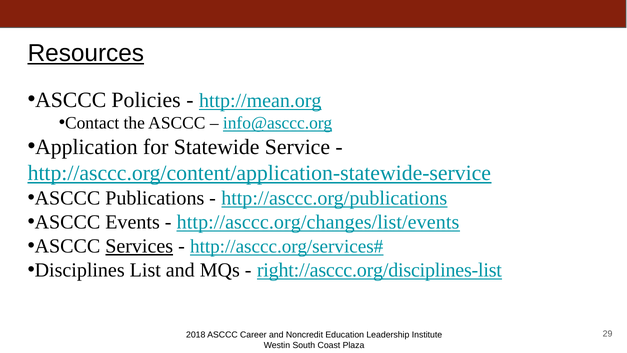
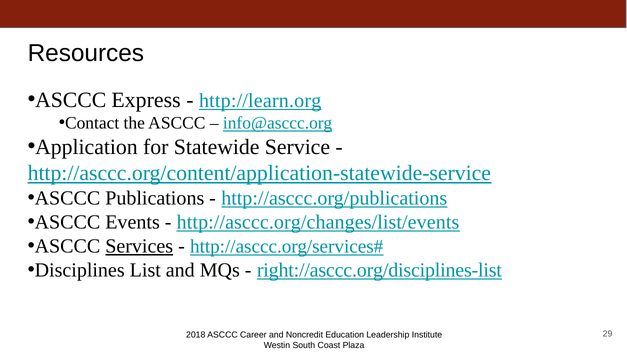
Resources underline: present -> none
Policies: Policies -> Express
http://mean.org: http://mean.org -> http://learn.org
